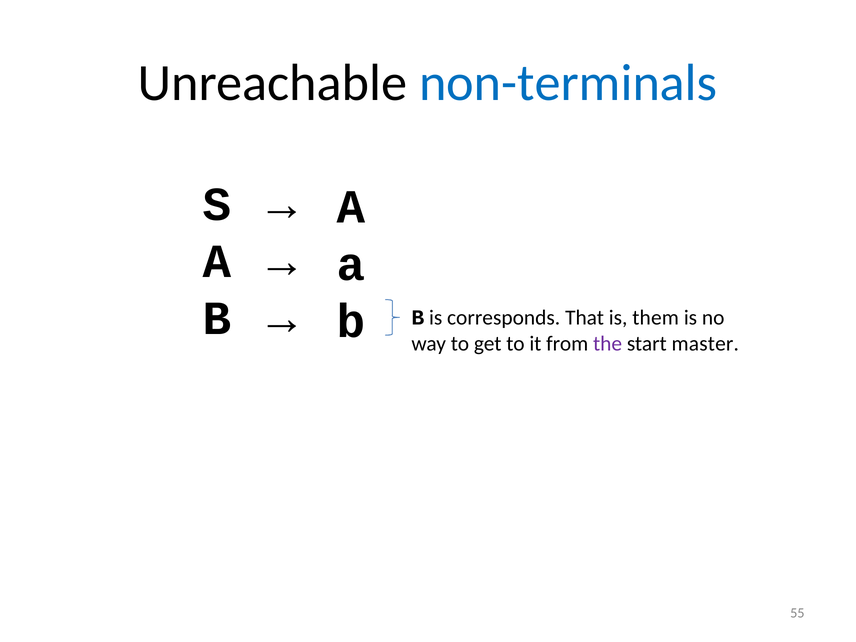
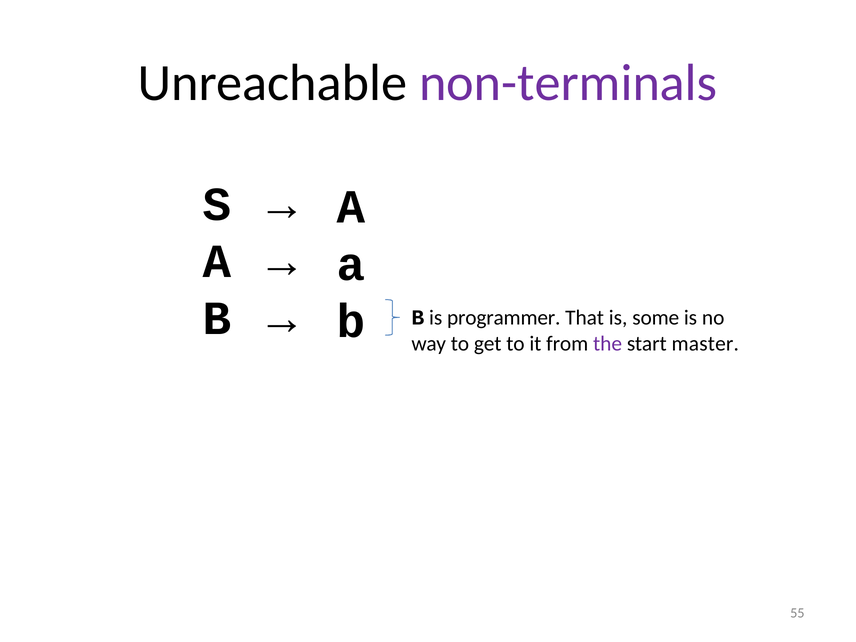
non-terminals colour: blue -> purple
corresponds: corresponds -> programmer
them: them -> some
